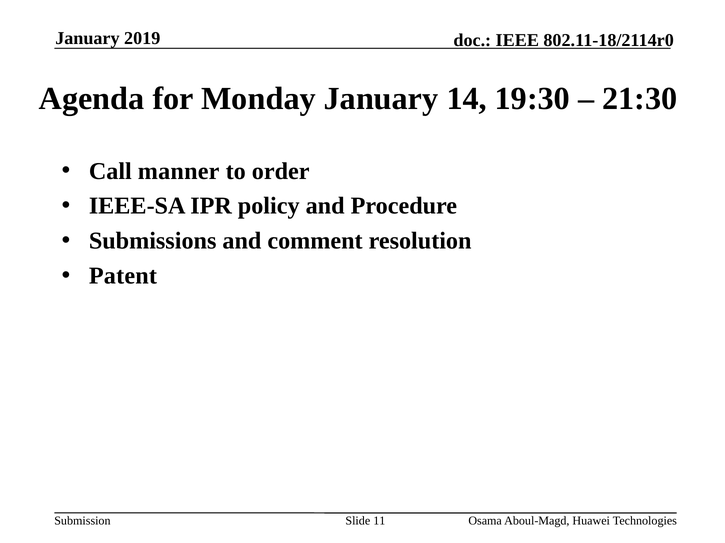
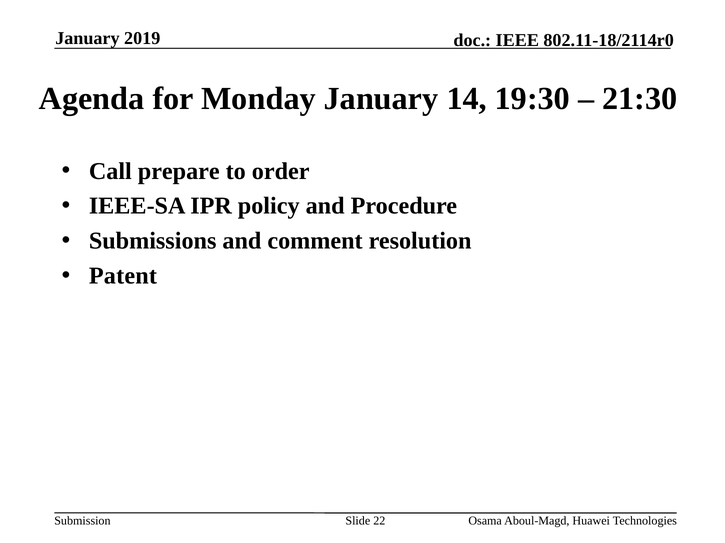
manner: manner -> prepare
11: 11 -> 22
